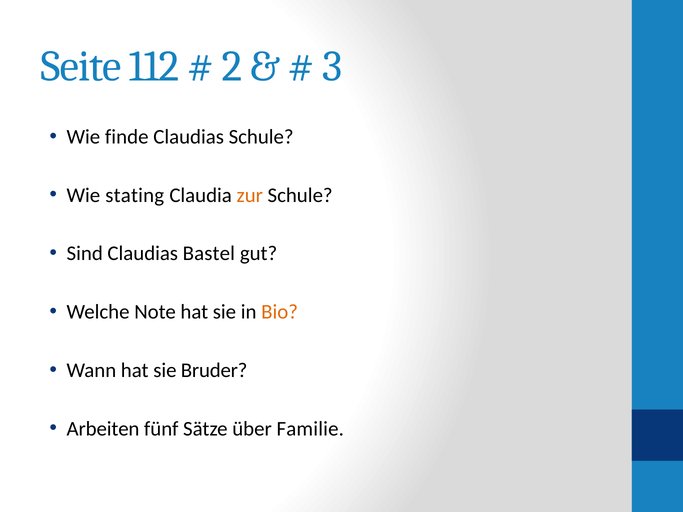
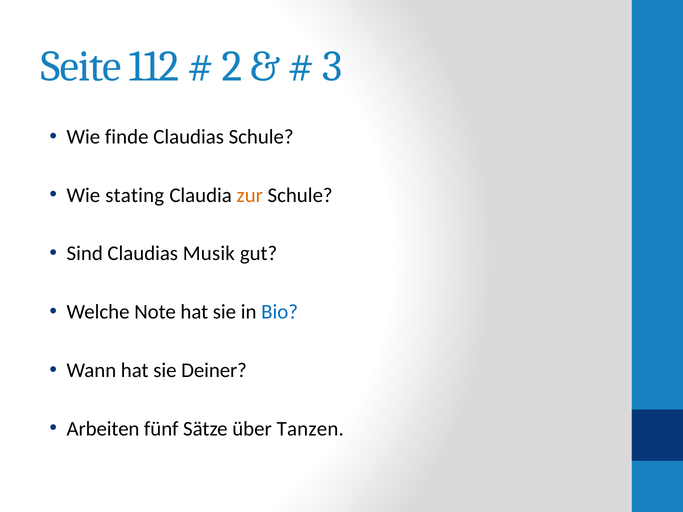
Bastel: Bastel -> Musik
Bio colour: orange -> blue
Bruder: Bruder -> Deiner
Familie: Familie -> Tanzen
